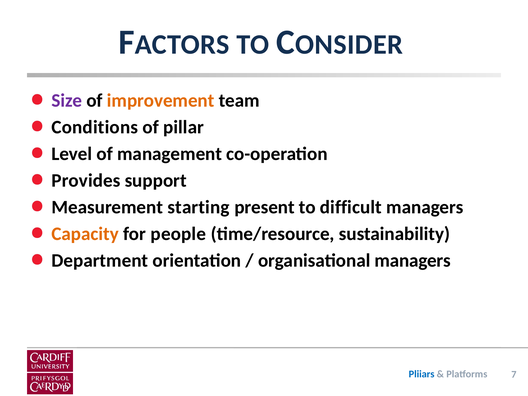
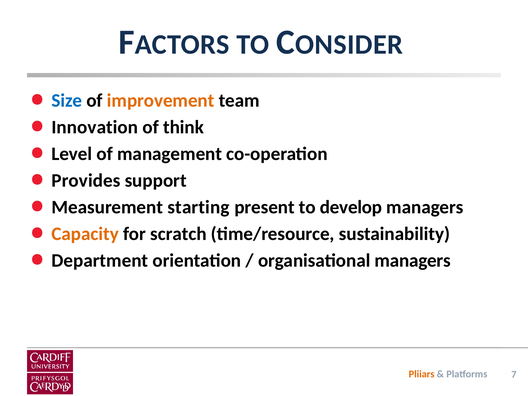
Size colour: purple -> blue
Conditions: Conditions -> Innovation
pillar: pillar -> think
difficult: difficult -> develop
people: people -> scratch
Pliiars colour: blue -> orange
